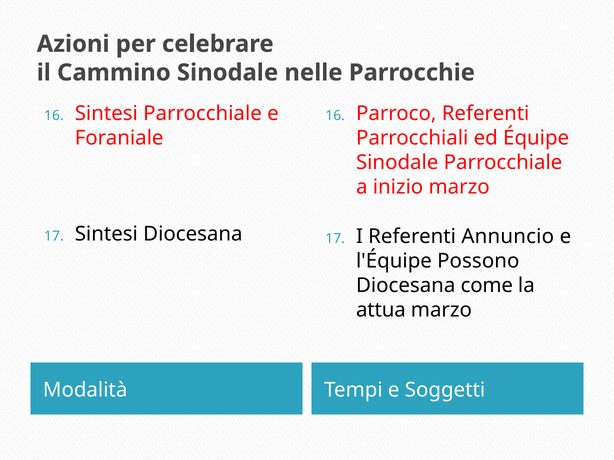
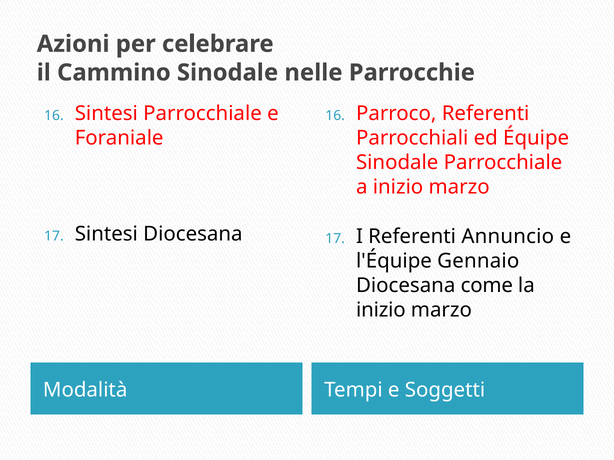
Possono: Possono -> Gennaio
attua at (381, 310): attua -> inizio
